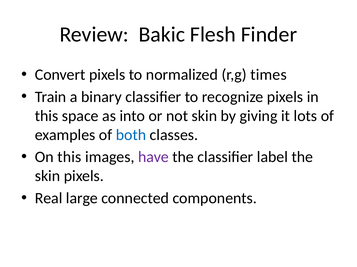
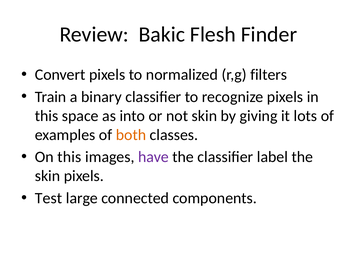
times: times -> filters
both colour: blue -> orange
Real: Real -> Test
